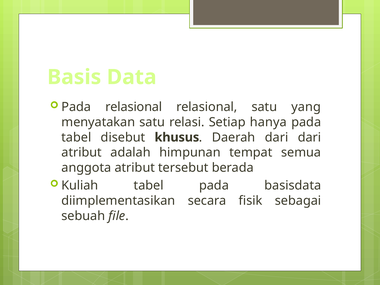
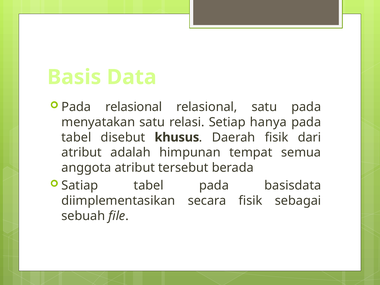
satu yang: yang -> pada
Daerah dari: dari -> fisik
Kuliah: Kuliah -> Satiap
